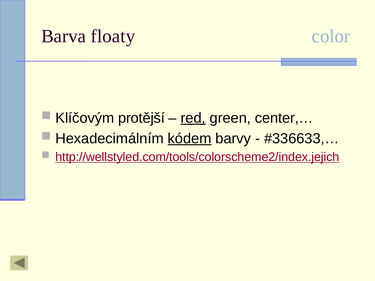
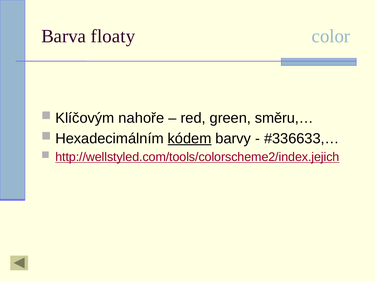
protější: protější -> nahoře
red underline: present -> none
center,…: center,… -> směru,…
